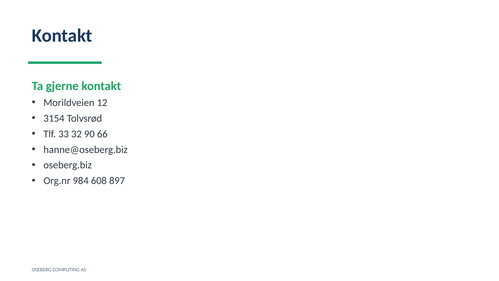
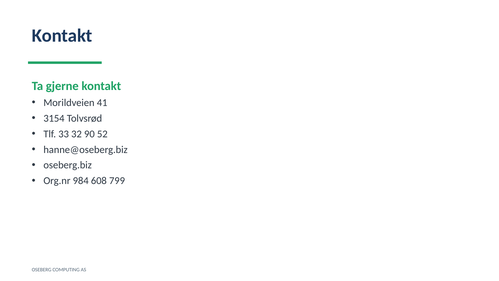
12: 12 -> 41
66: 66 -> 52
897: 897 -> 799
